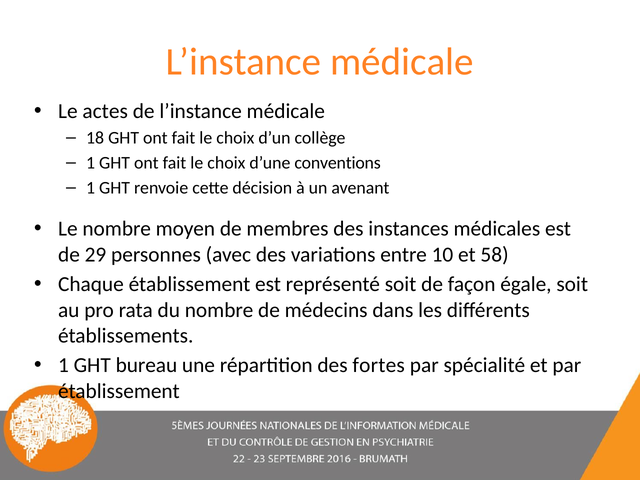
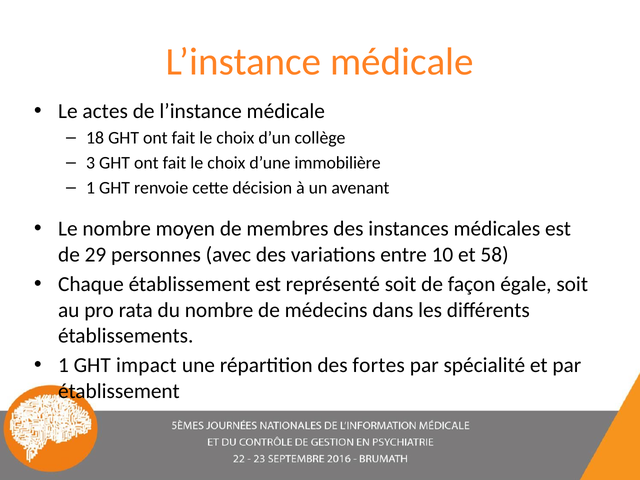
1 at (91, 163): 1 -> 3
conventions: conventions -> immobilière
bureau: bureau -> impact
